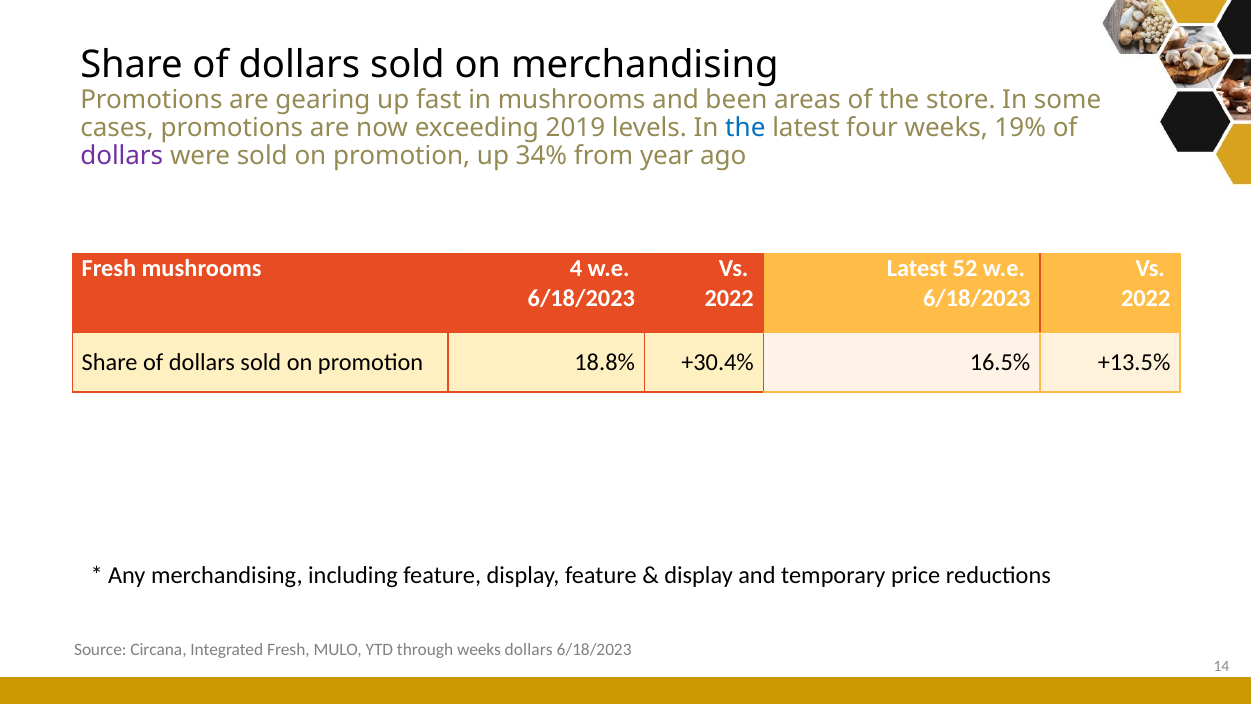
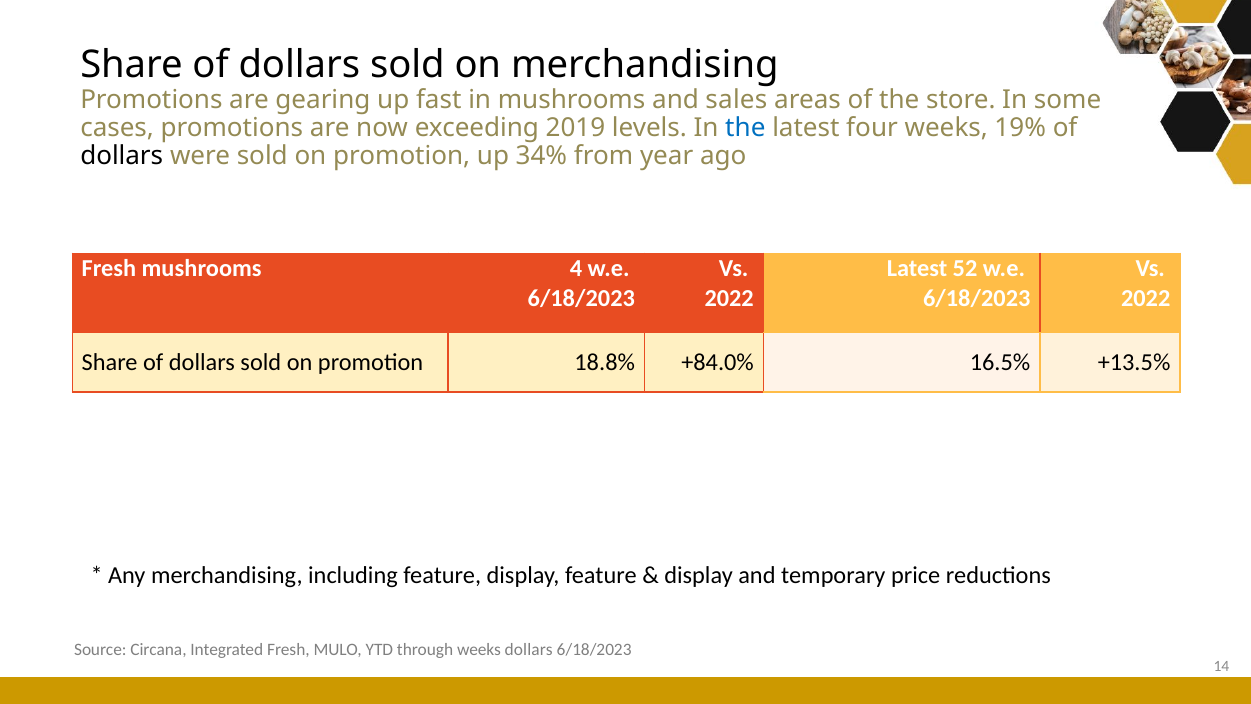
been: been -> sales
dollars at (122, 156) colour: purple -> black
+30.4%: +30.4% -> +84.0%
